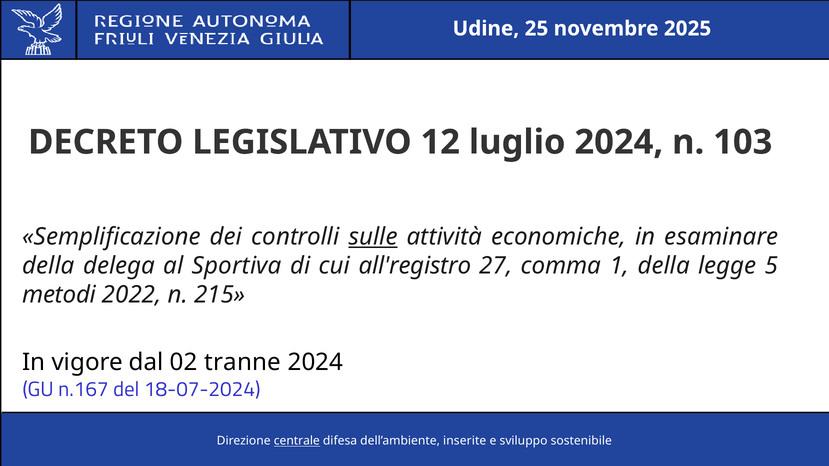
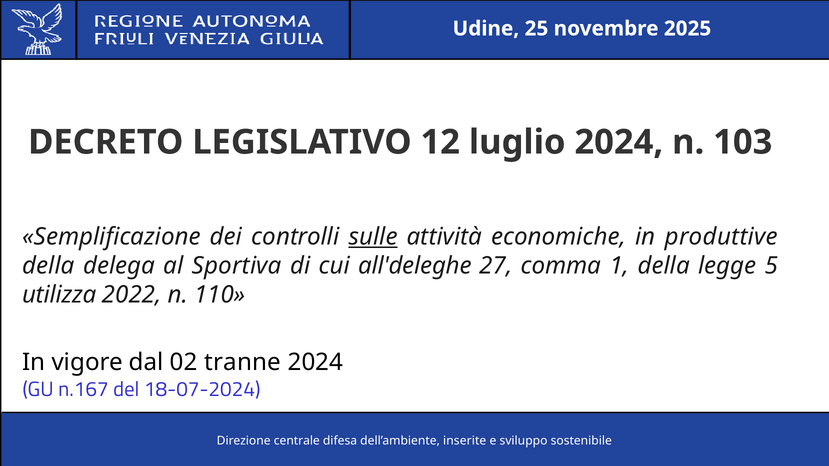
esaminare: esaminare -> produttive
all'registro: all'registro -> all'deleghe
metodi: metodi -> utilizza
215: 215 -> 110
centrale underline: present -> none
